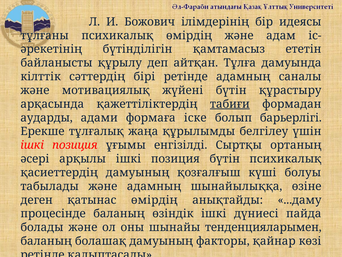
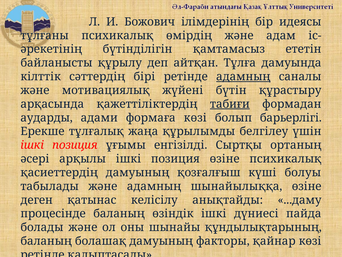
адамның at (243, 76) underline: none -> present
формаға іске: іске -> көзі
позиция бүтін: бүтін -> өзіне
қатынас өмірдің: өмірдің -> келісілу
тенденцияларымен: тенденцияларымен -> құндылықтарының
